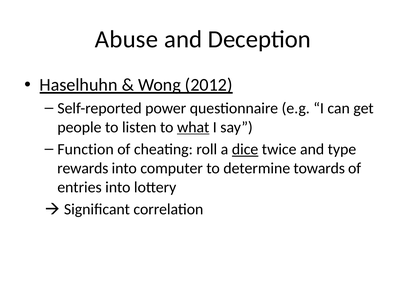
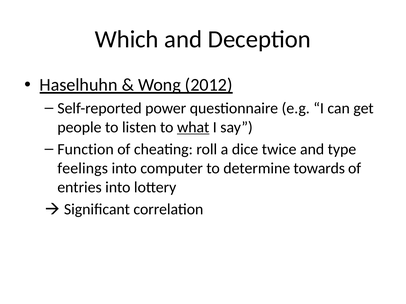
Abuse: Abuse -> Which
dice underline: present -> none
rewards: rewards -> feelings
